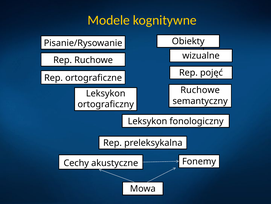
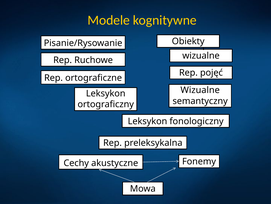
Ruchowe at (200, 90): Ruchowe -> Wizualne
